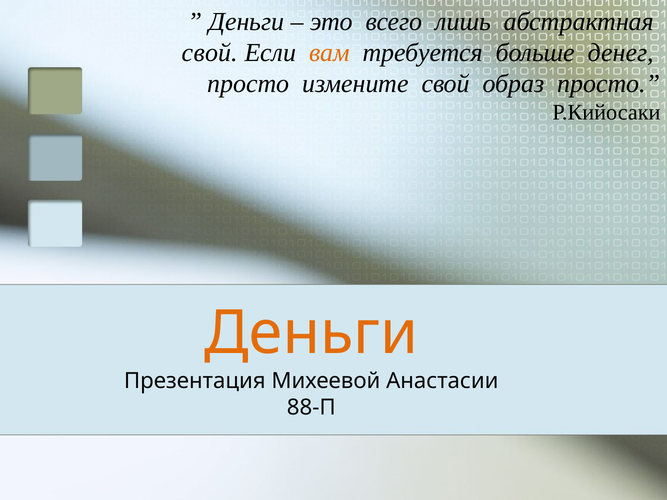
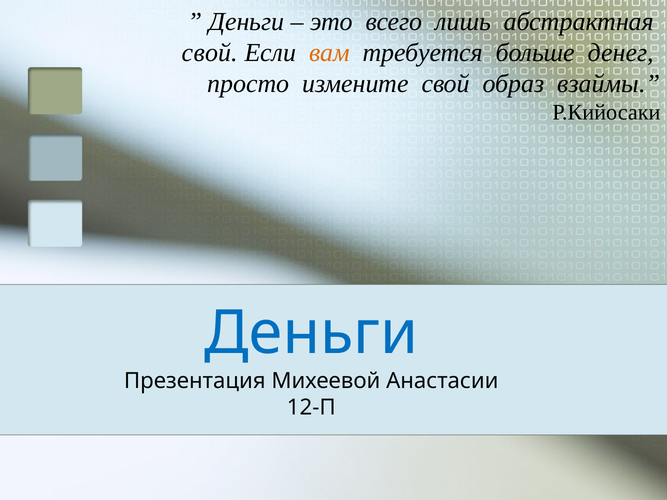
образ просто: просто -> взаймы
Деньги at (311, 333) colour: orange -> blue
88-П: 88-П -> 12-П
